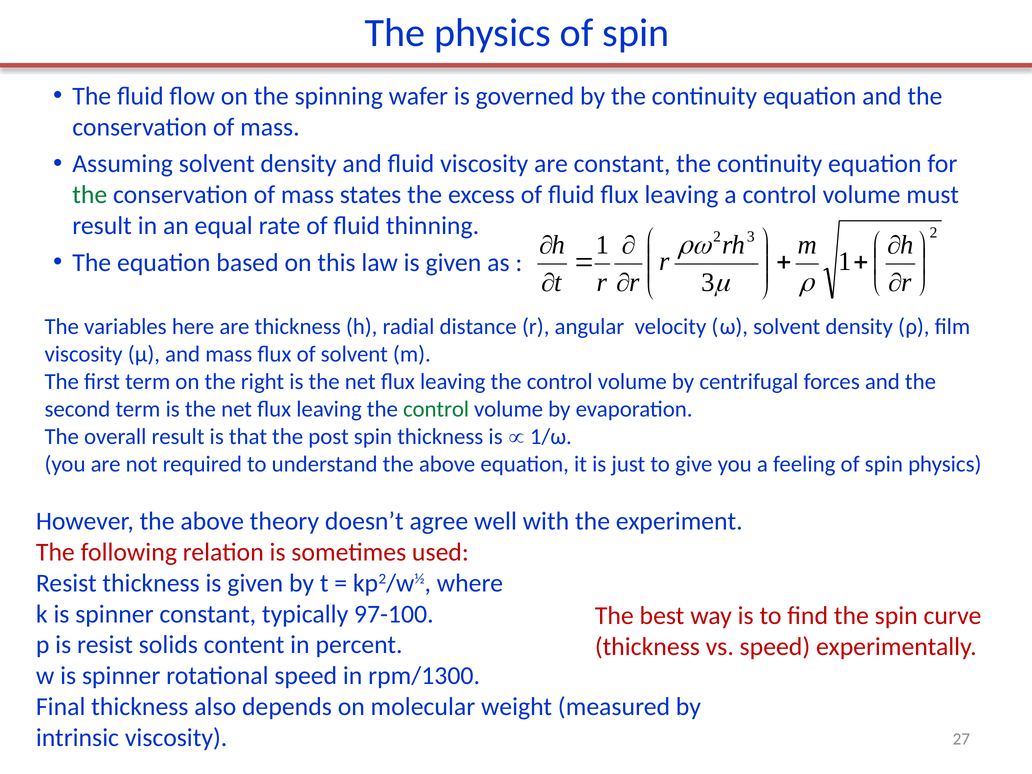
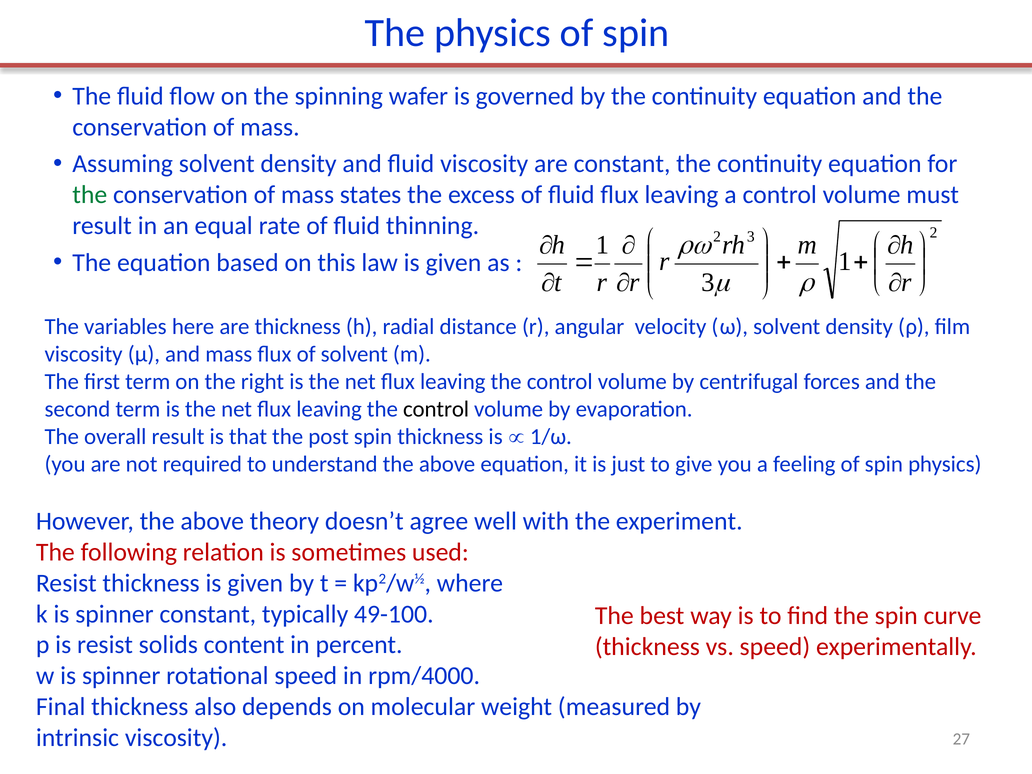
control at (436, 409) colour: green -> black
97-100: 97-100 -> 49-100
rpm/1300: rpm/1300 -> rpm/4000
